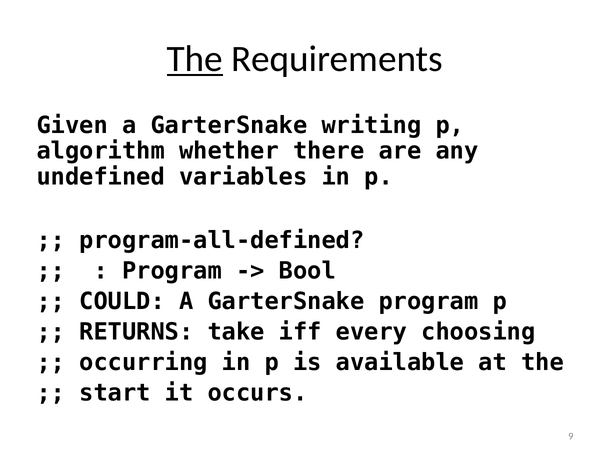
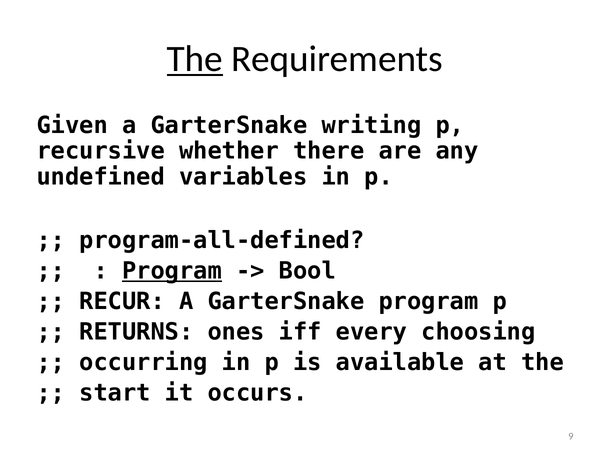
algorithm: algorithm -> recursive
Program at (172, 271) underline: none -> present
COULD: COULD -> RECUR
take: take -> ones
